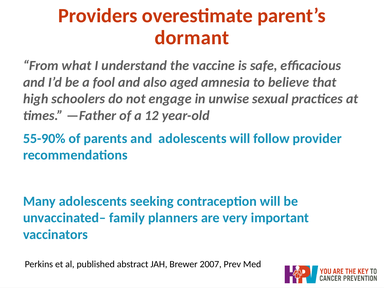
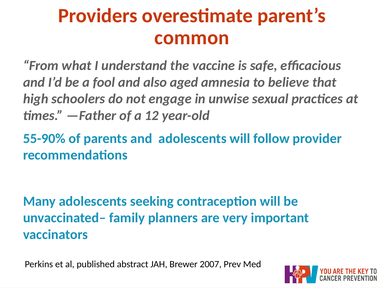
dormant: dormant -> common
